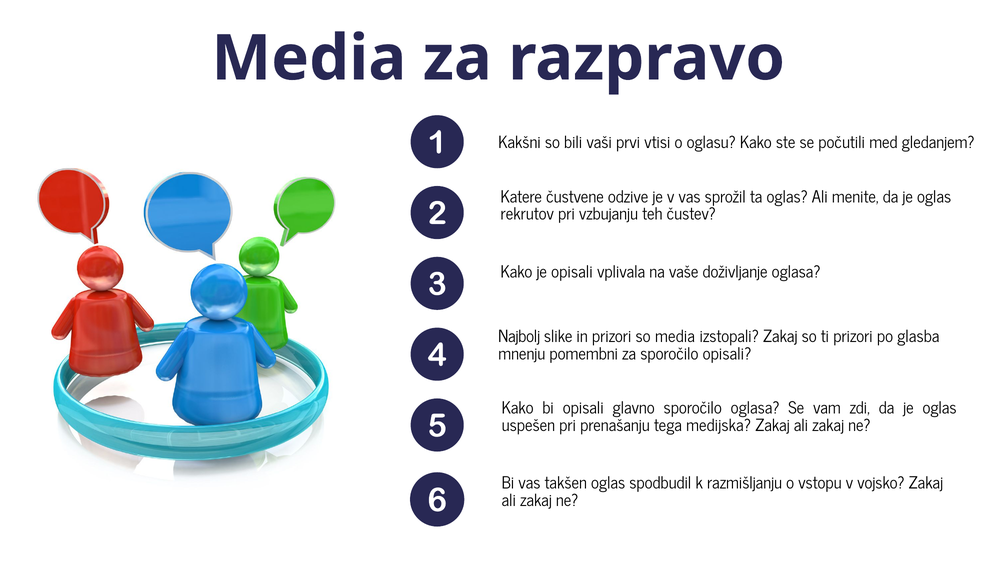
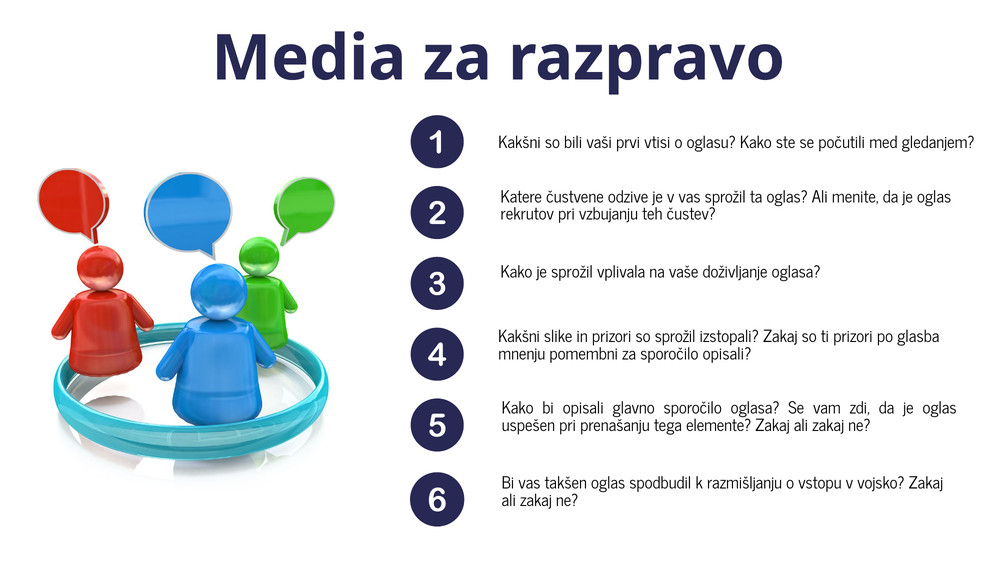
je opisali: opisali -> sprožil
Najbolj at (519, 337): Najbolj -> Kakšni
so media: media -> sprožil
medijska: medijska -> elemente
